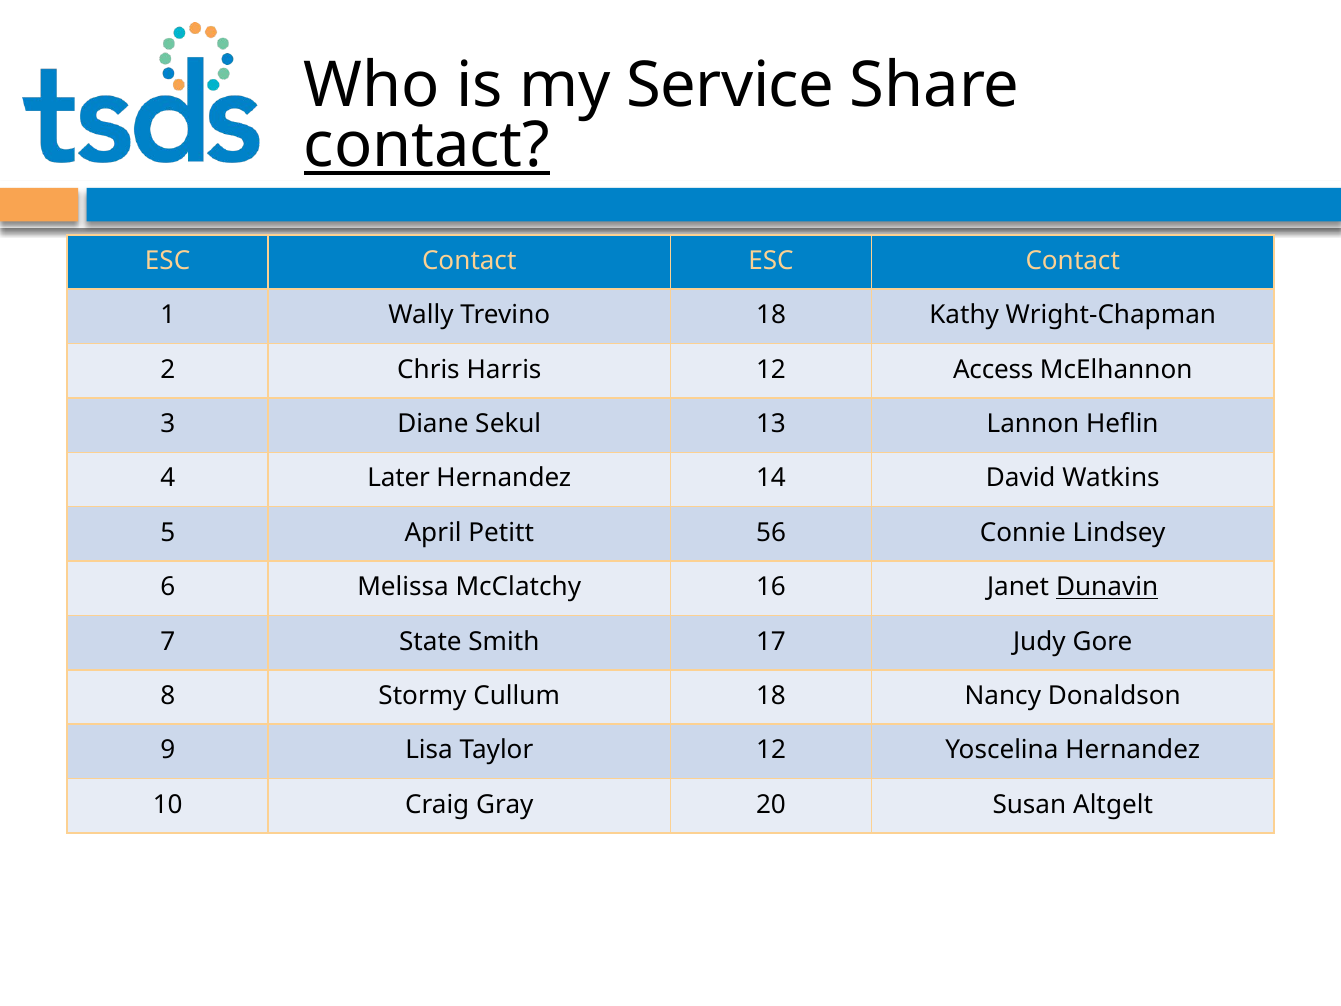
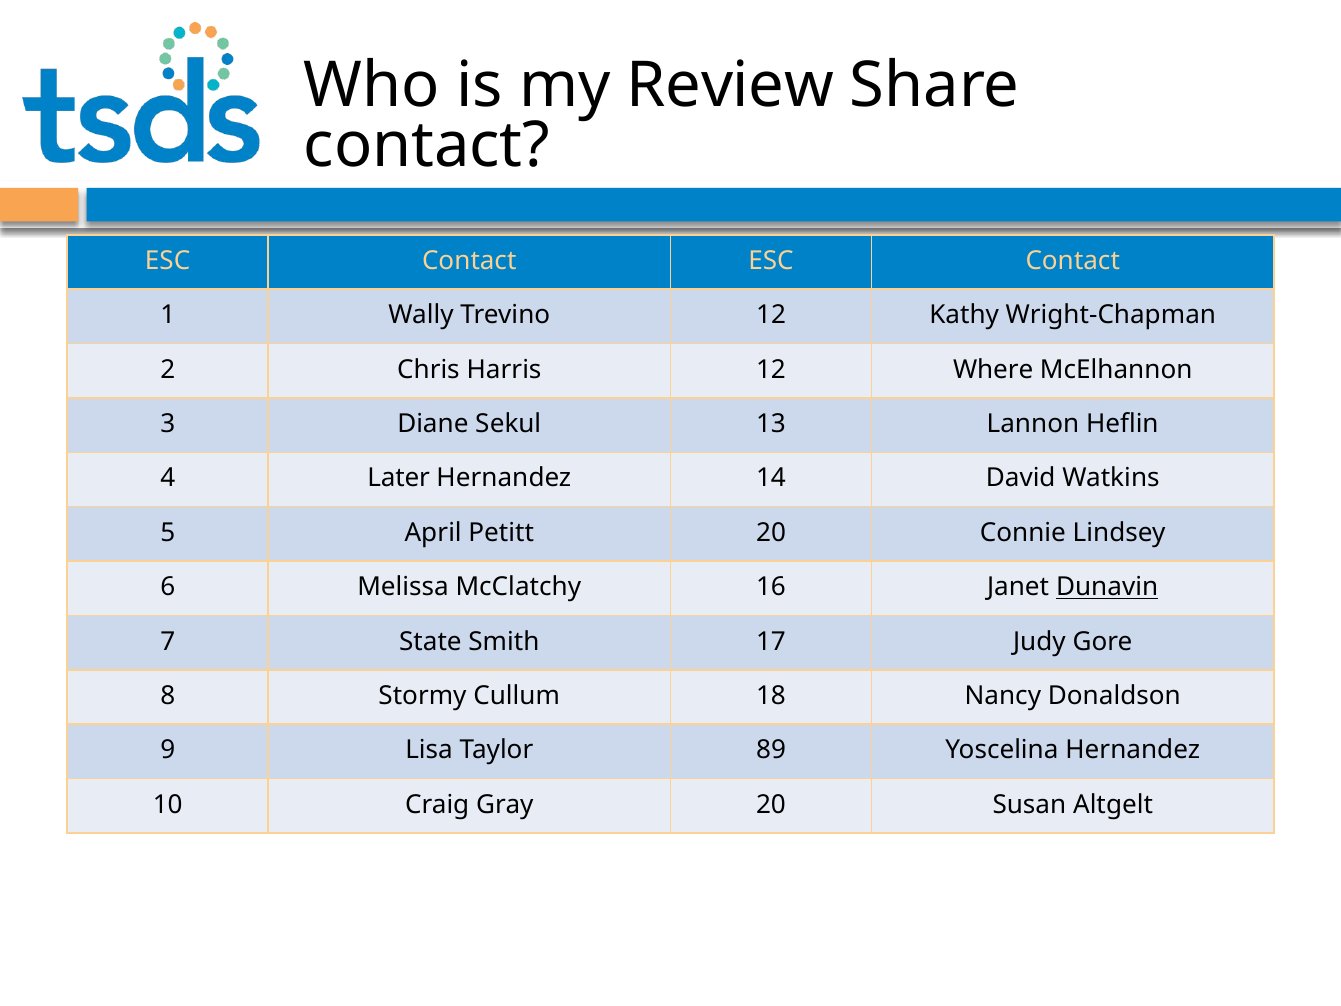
Service: Service -> Review
contact at (427, 146) underline: present -> none
Trevino 18: 18 -> 12
Access: Access -> Where
Petitt 56: 56 -> 20
Taylor 12: 12 -> 89
